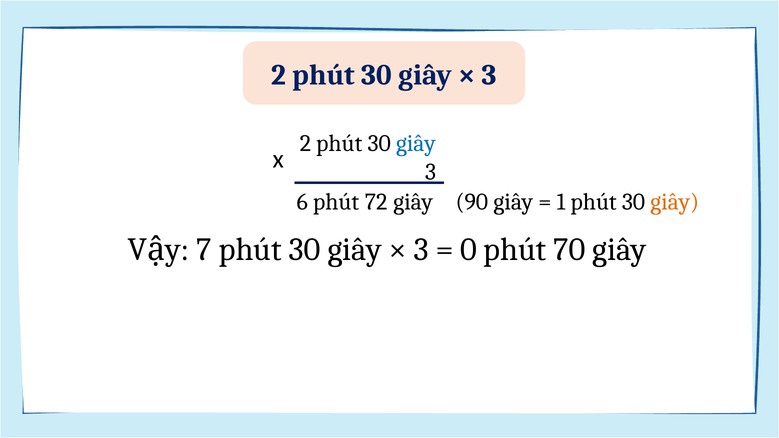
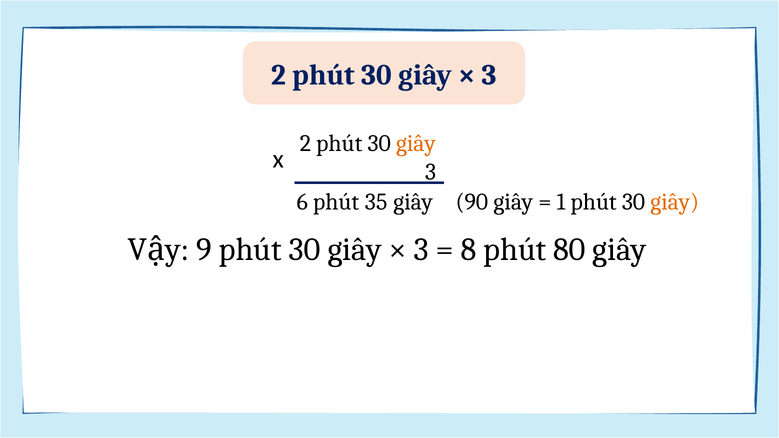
giây at (416, 143) colour: blue -> orange
72: 72 -> 35
7: 7 -> 9
0: 0 -> 8
70: 70 -> 80
